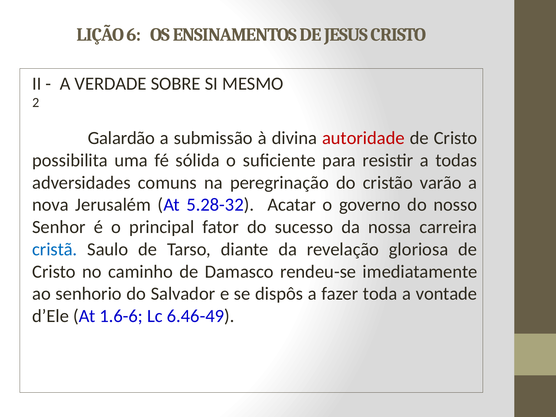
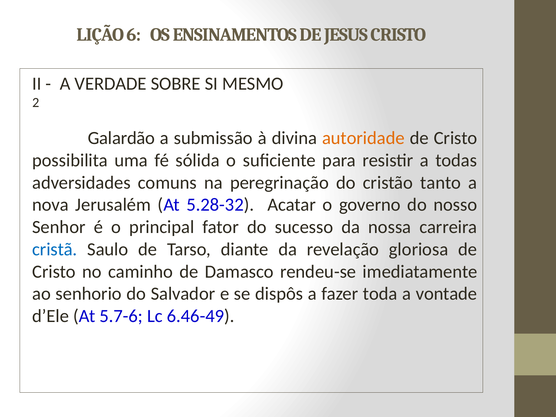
autoridade colour: red -> orange
varão: varão -> tanto
1.6-6: 1.6-6 -> 5.7-6
